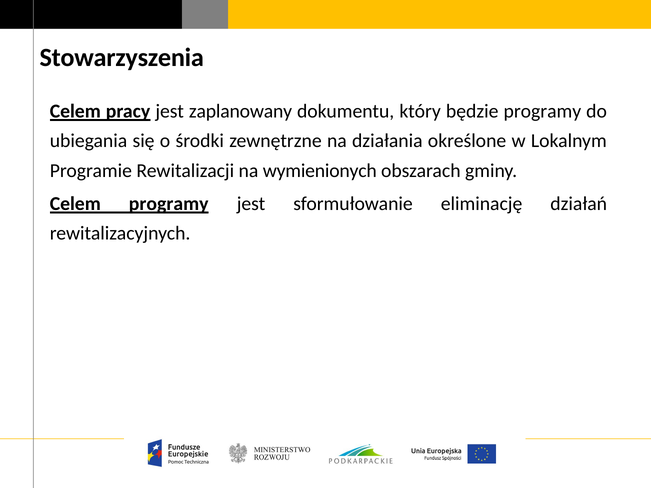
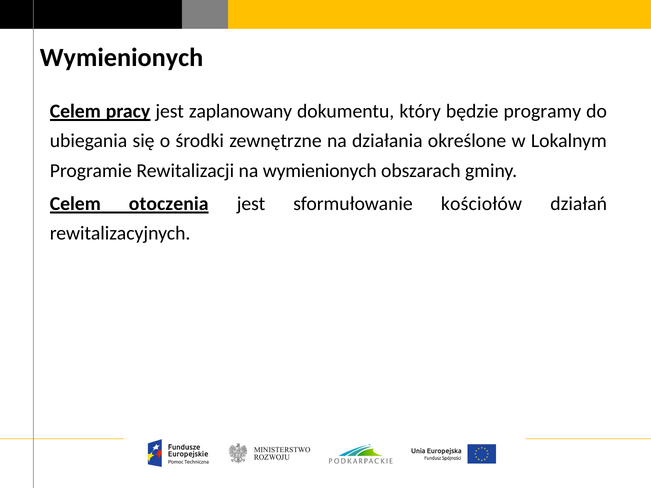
Stowarzyszenia at (122, 57): Stowarzyszenia -> Wymienionych
Celem programy: programy -> otoczenia
eliminację: eliminację -> kościołów
